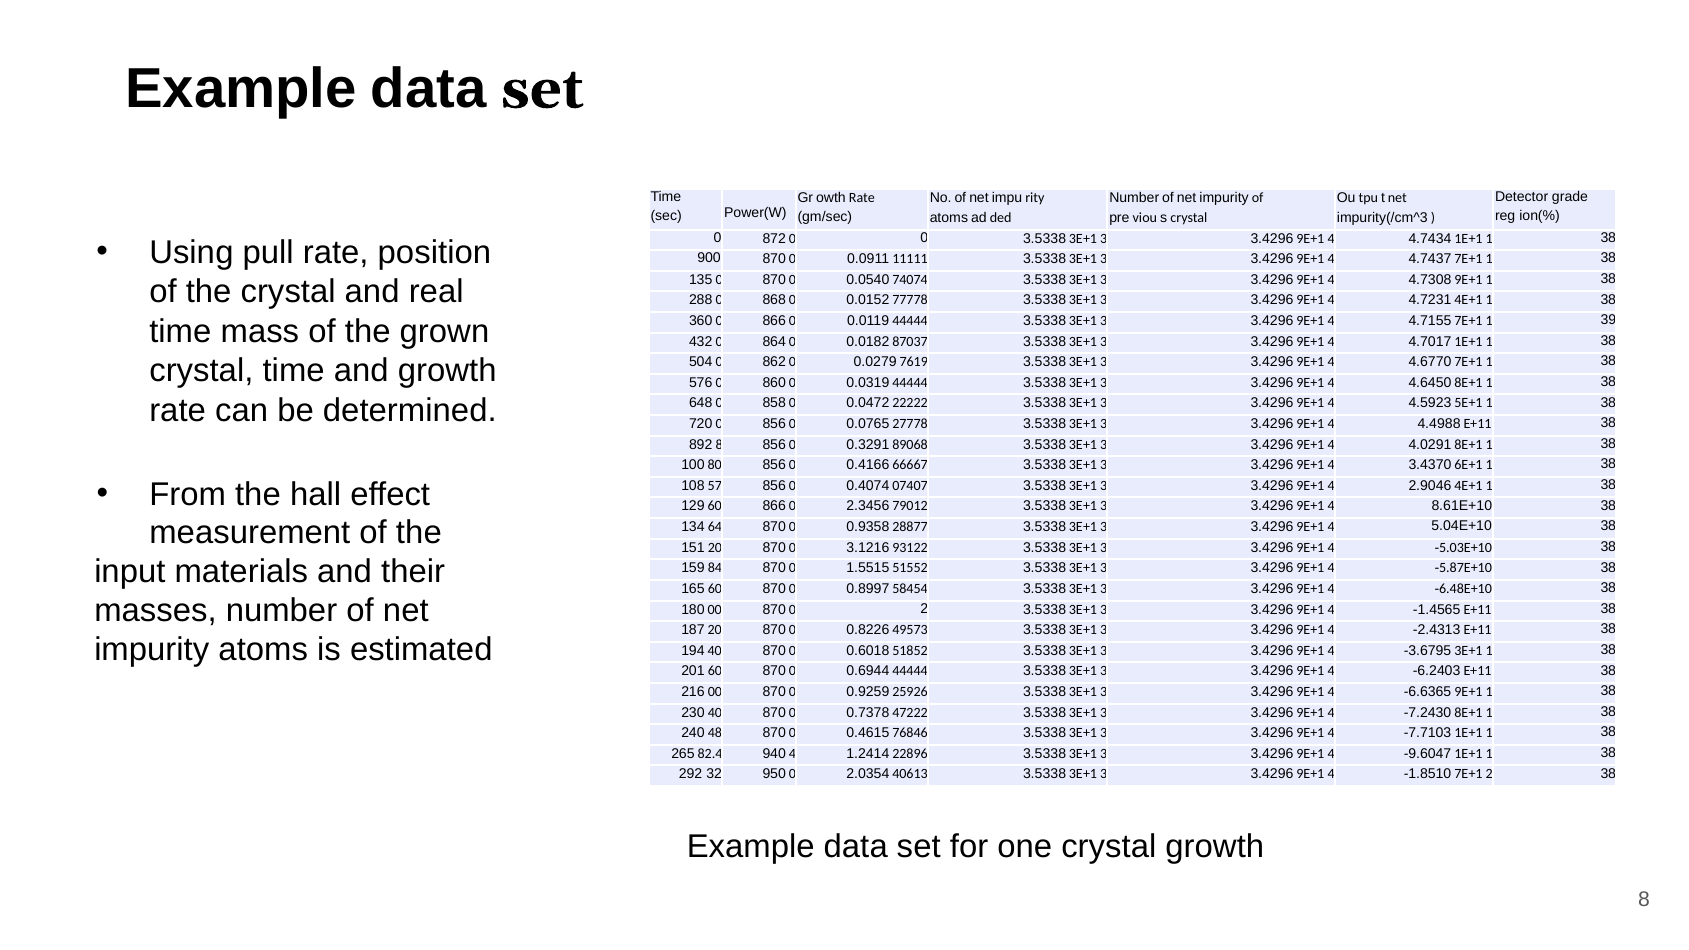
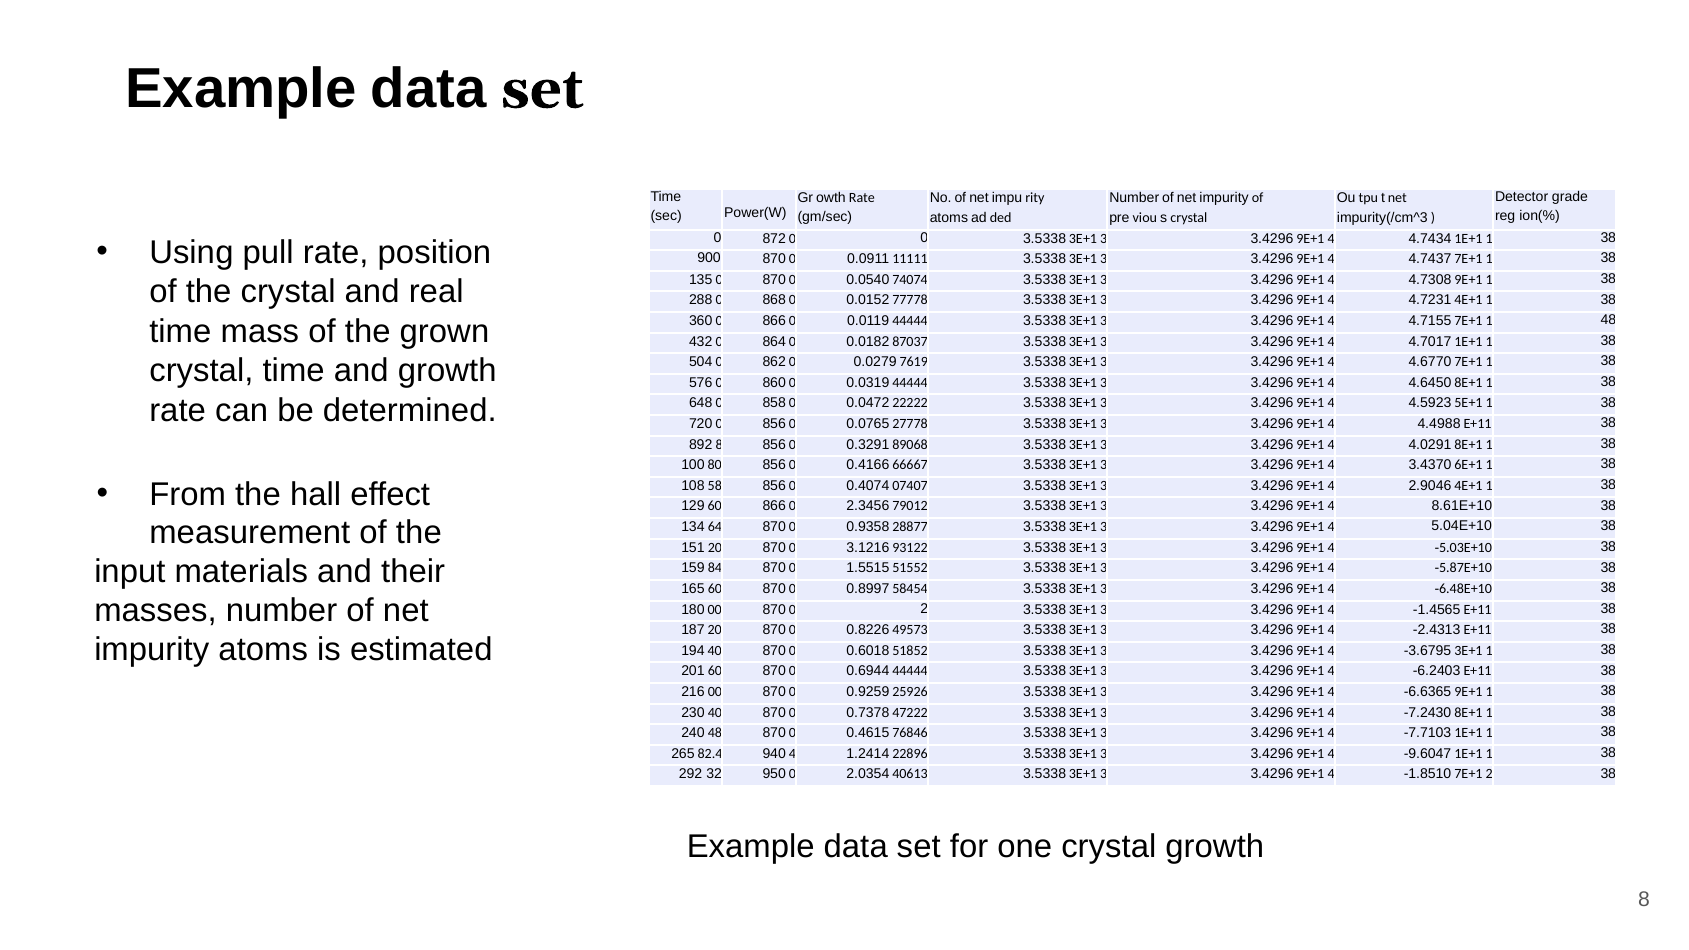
1 39: 39 -> 48
57: 57 -> 58
